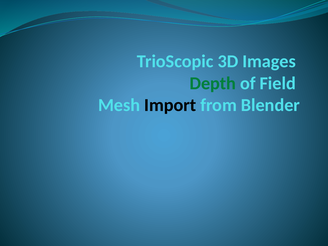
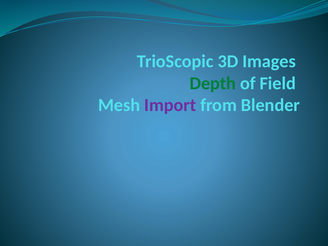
Import colour: black -> purple
